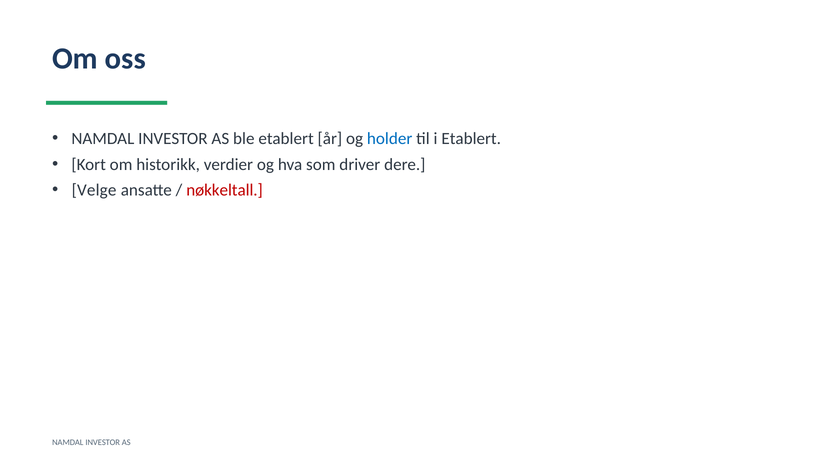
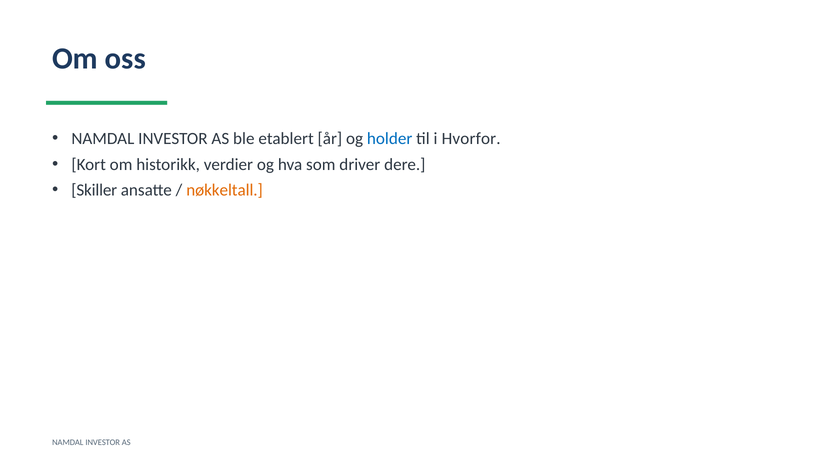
i Etablert: Etablert -> Hvorfor
Velge: Velge -> Skiller
nøkkeltall colour: red -> orange
